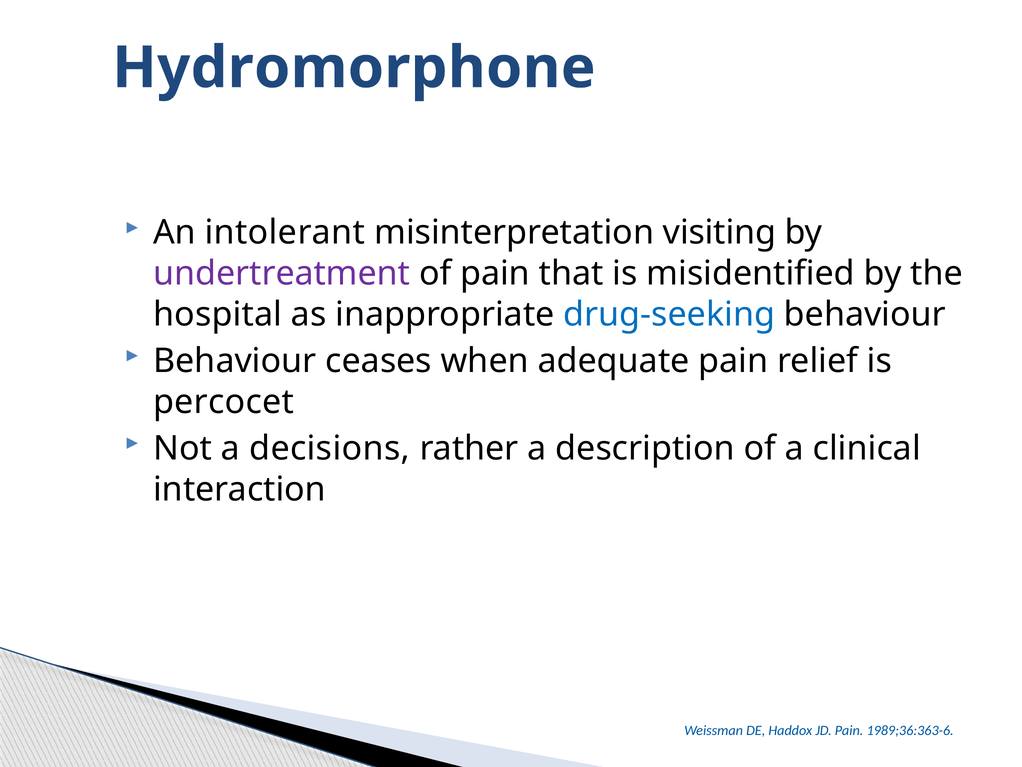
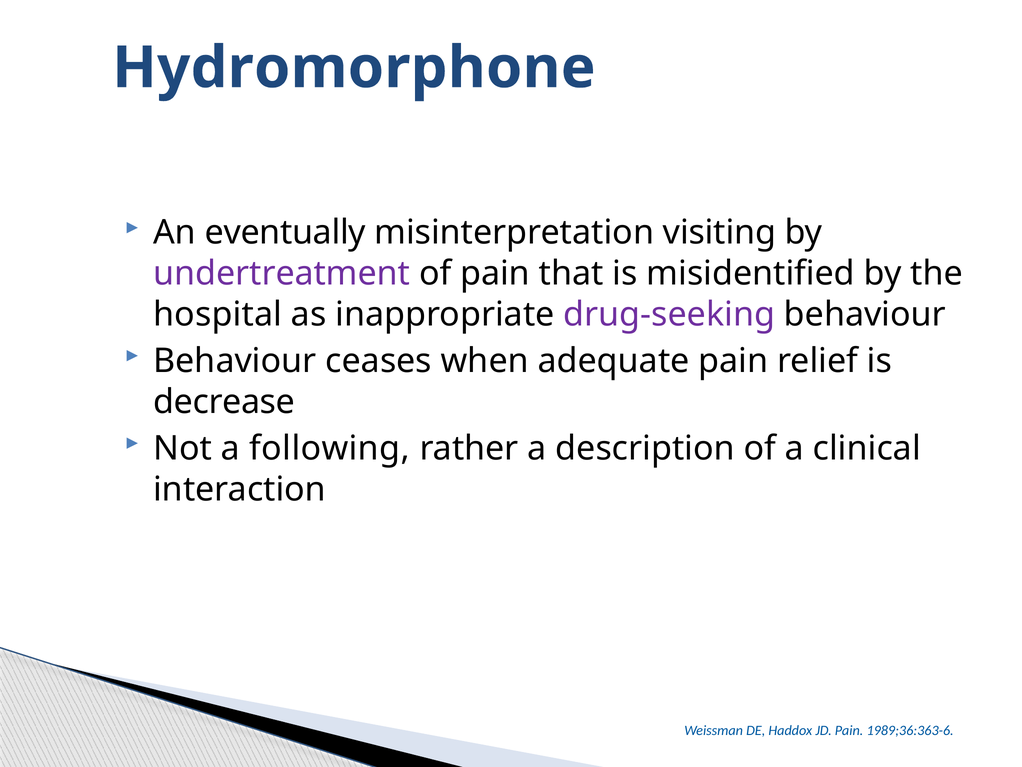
intolerant: intolerant -> eventually
drug-seeking colour: blue -> purple
percocet: percocet -> decrease
decisions: decisions -> following
